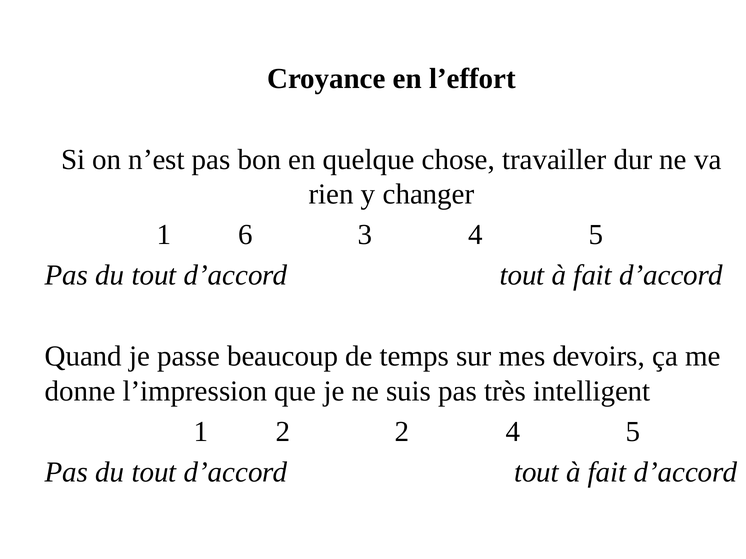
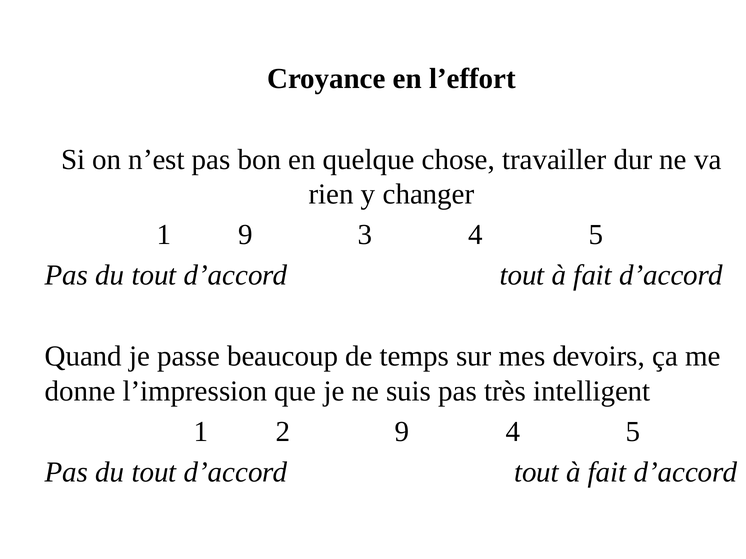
1 6: 6 -> 9
2 2: 2 -> 9
